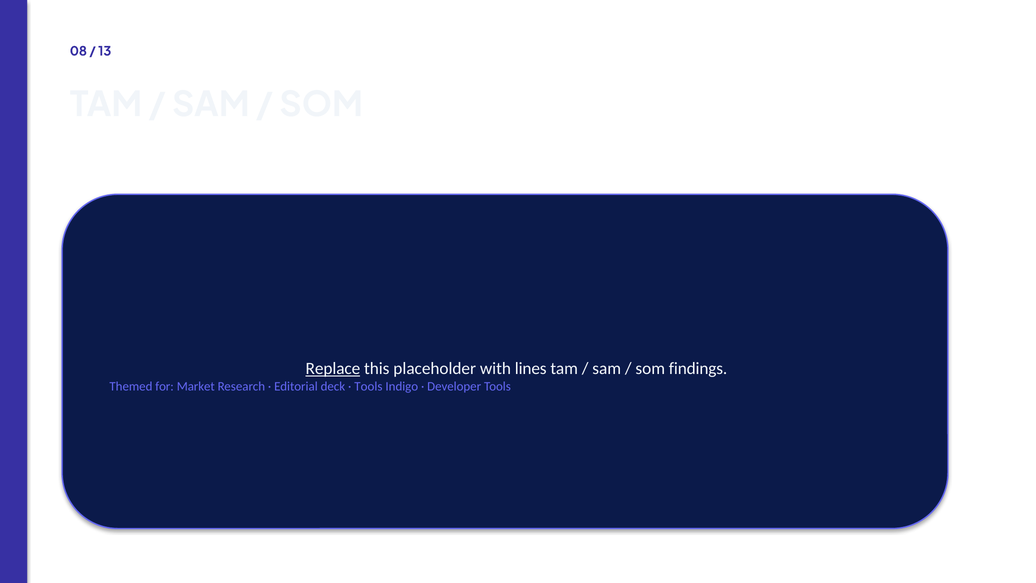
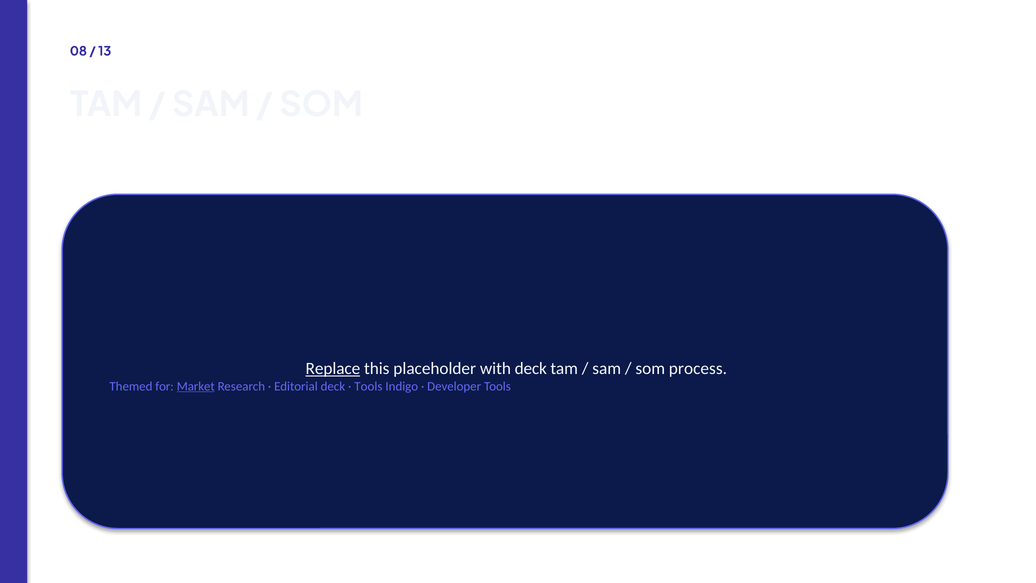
with lines: lines -> deck
findings: findings -> process
Market underline: none -> present
